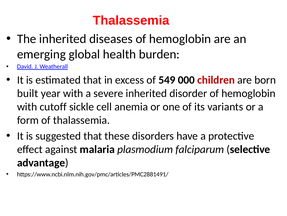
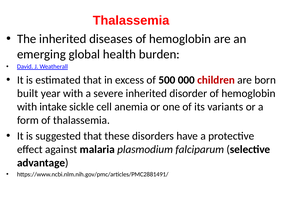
549: 549 -> 500
cutoff: cutoff -> intake
